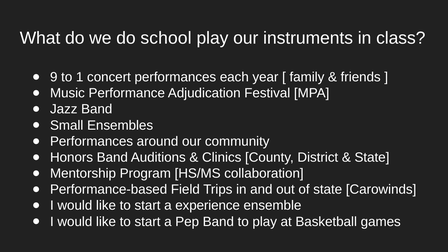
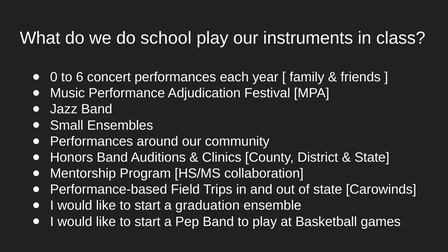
9: 9 -> 0
1: 1 -> 6
experience: experience -> graduation
